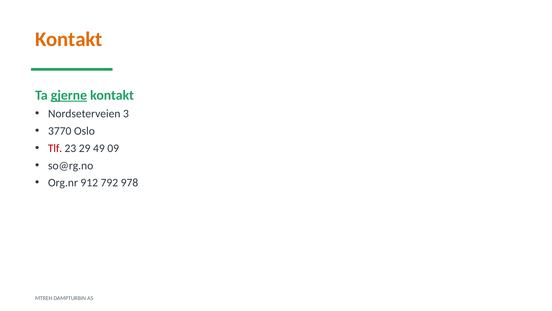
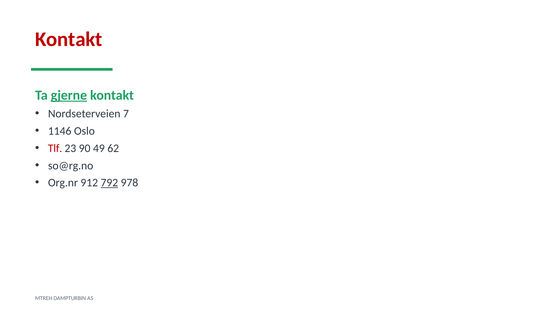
Kontakt at (69, 39) colour: orange -> red
3: 3 -> 7
3770: 3770 -> 1146
29: 29 -> 90
09: 09 -> 62
792 underline: none -> present
